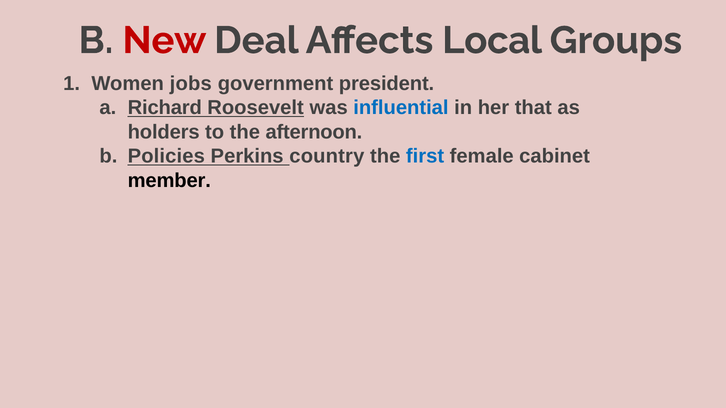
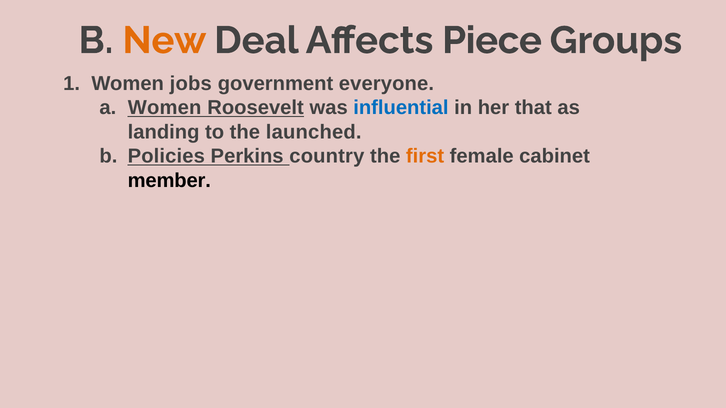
New colour: red -> orange
Local: Local -> Piece
president: president -> everyone
Richard at (165, 108): Richard -> Women
holders: holders -> landing
afternoon: afternoon -> launched
first colour: blue -> orange
